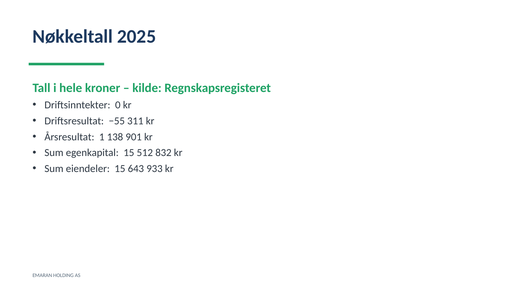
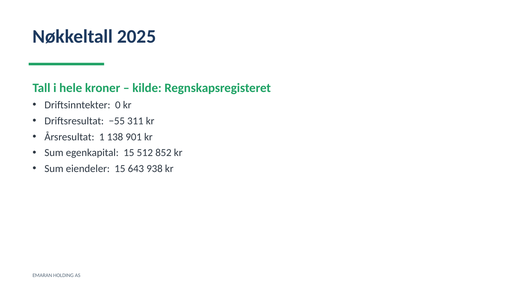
832: 832 -> 852
933: 933 -> 938
